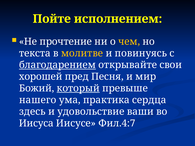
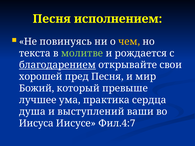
Пойте at (52, 19): Пойте -> Песня
прочтение: прочтение -> повинуясь
молитве colour: yellow -> light green
повинуясь: повинуясь -> рождается
который underline: present -> none
нашего: нашего -> лучшее
здесь: здесь -> душа
удовольствие: удовольствие -> выступлений
